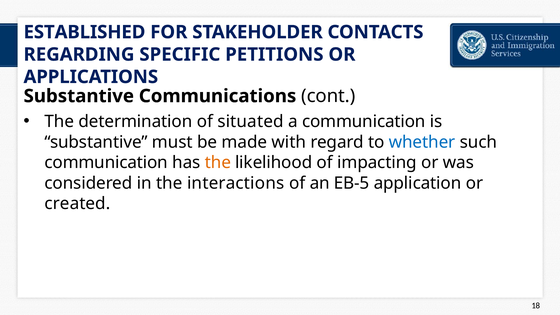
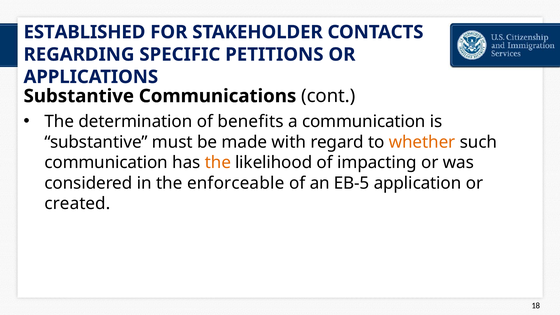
situated: situated -> benefits
whether colour: blue -> orange
interactions: interactions -> enforceable
